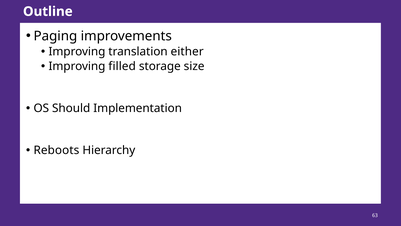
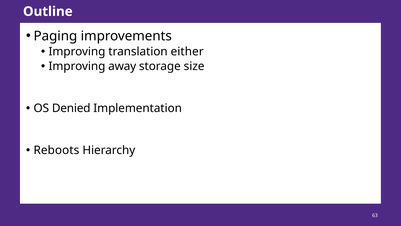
filled: filled -> away
Should: Should -> Denied
